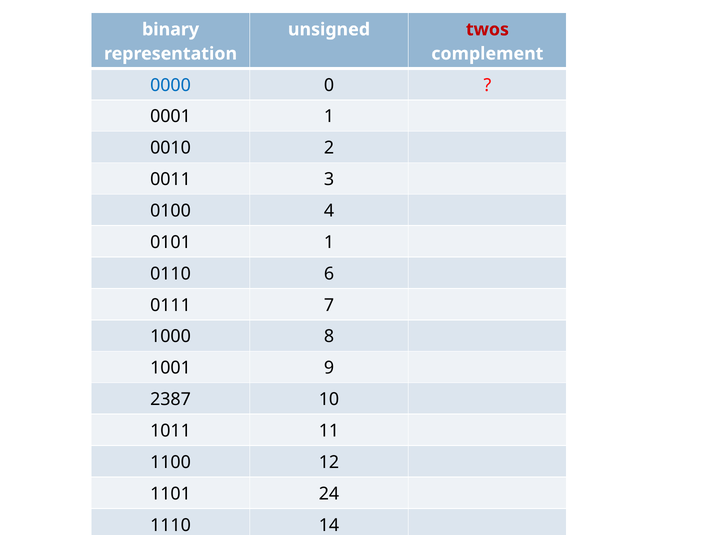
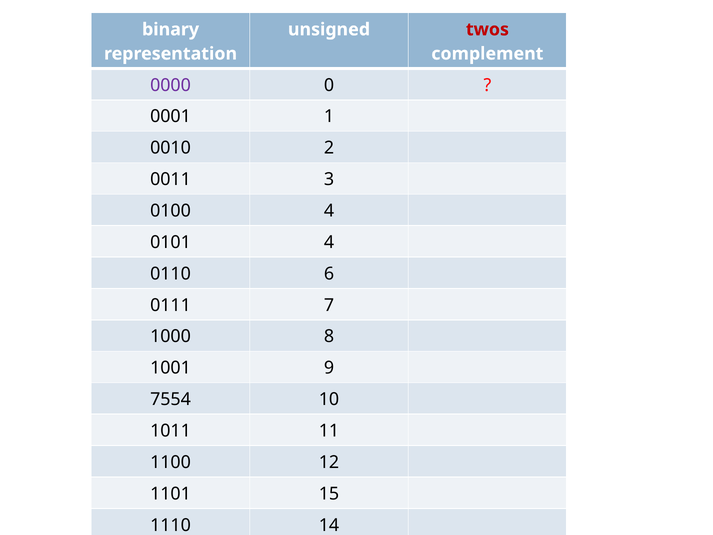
0000 colour: blue -> purple
0101 1: 1 -> 4
2387: 2387 -> 7554
1101 24: 24 -> 15
